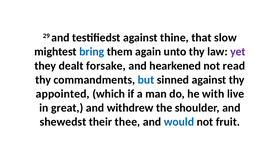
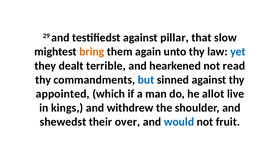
thine: thine -> pillar
bring colour: blue -> orange
yet colour: purple -> blue
forsake: forsake -> terrible
with: with -> allot
great: great -> kings
thee: thee -> over
